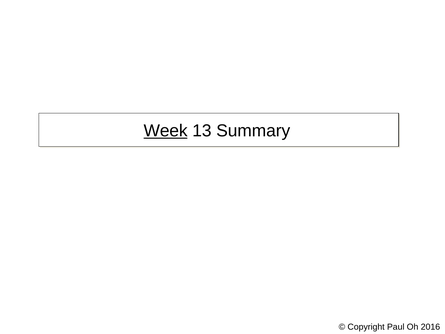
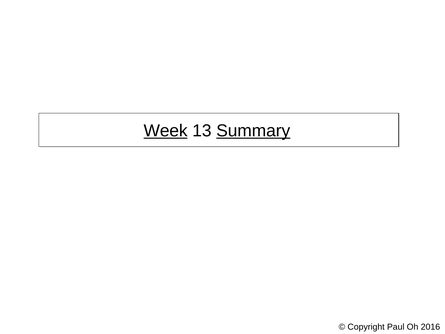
Summary underline: none -> present
